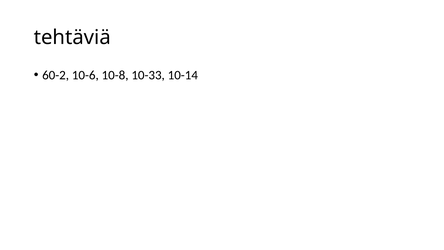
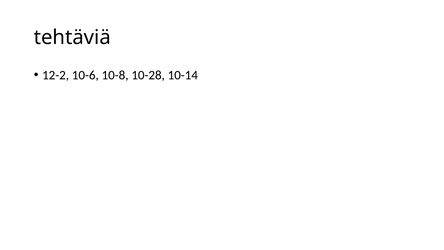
60-2: 60-2 -> 12-2
10-33: 10-33 -> 10-28
